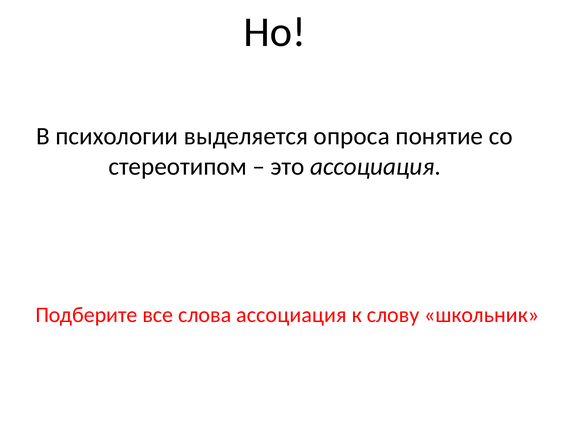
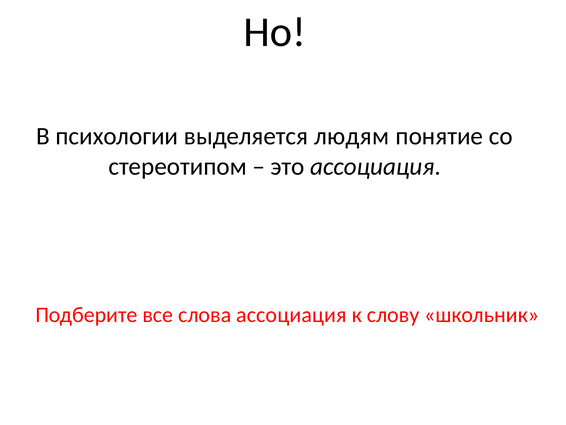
опроса: опроса -> людям
